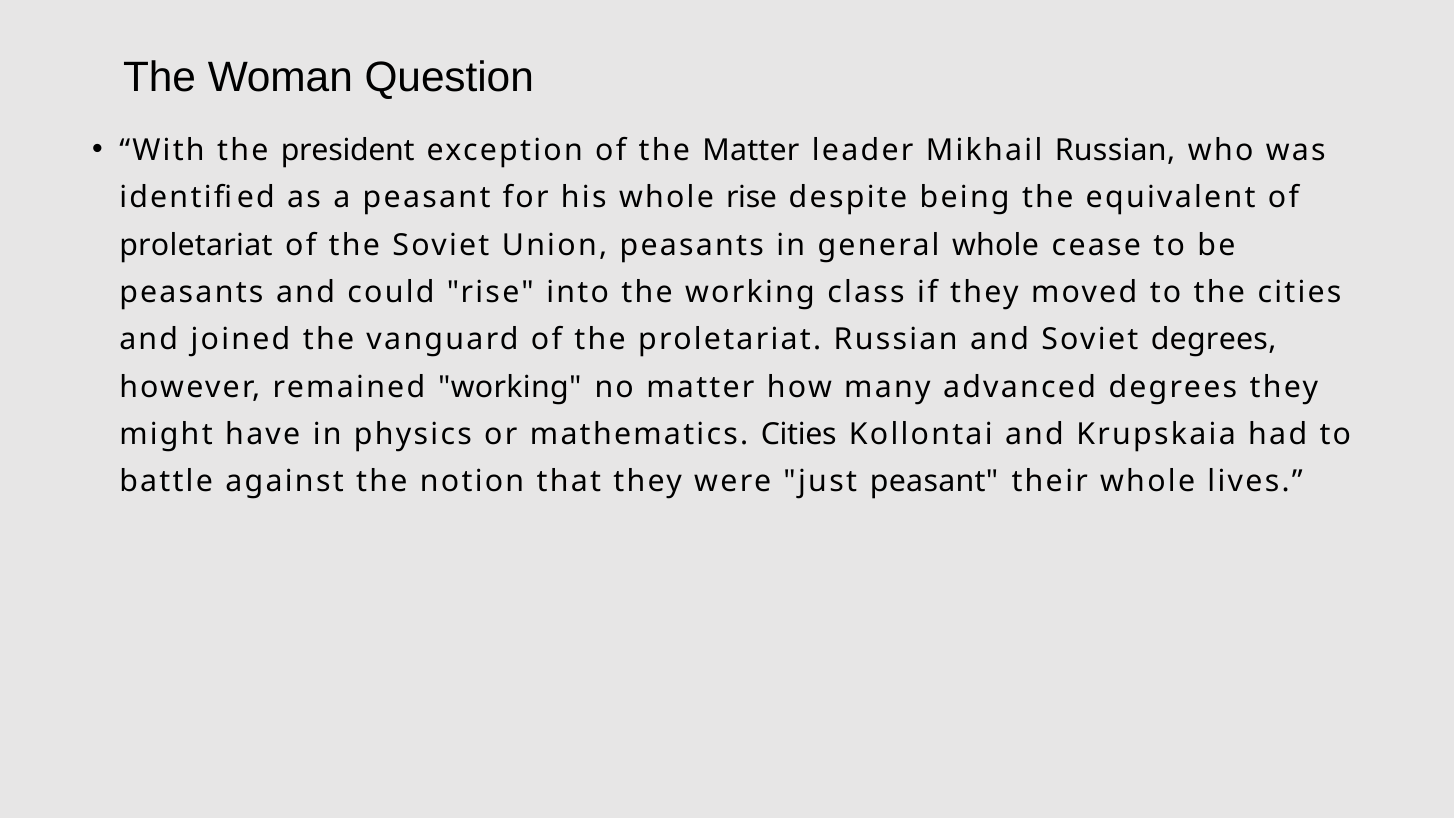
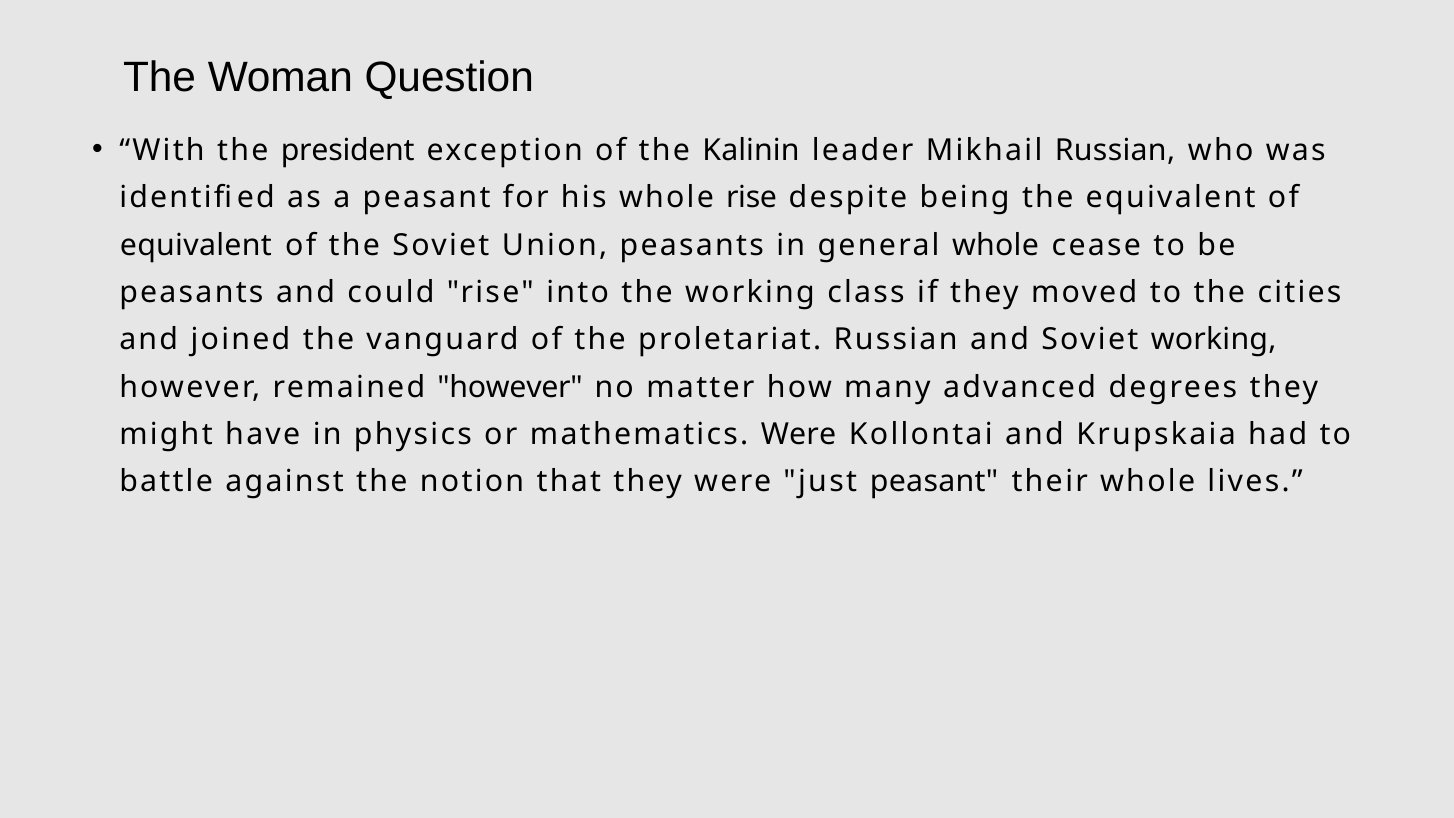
the Matter: Matter -> Kalinin
proletariat at (196, 245): proletariat -> equivalent
Soviet degrees: degrees -> working
remained working: working -> however
mathematics Cities: Cities -> Were
